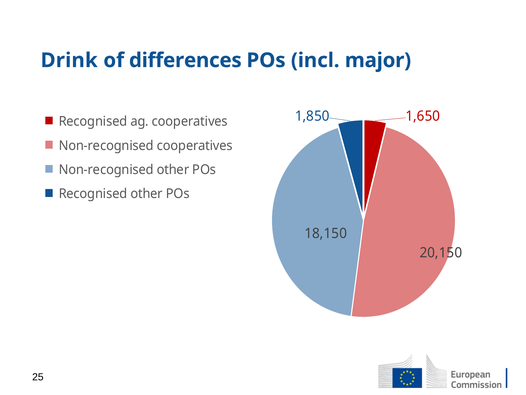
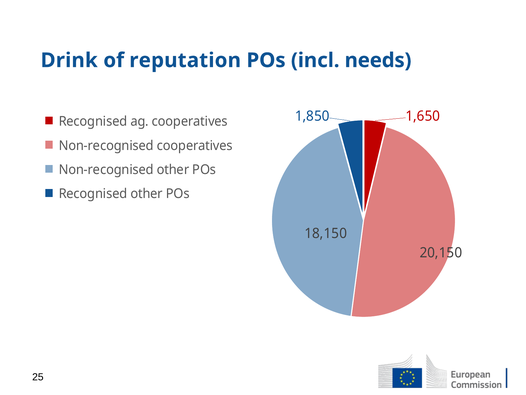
differences: differences -> reputation
major: major -> needs
